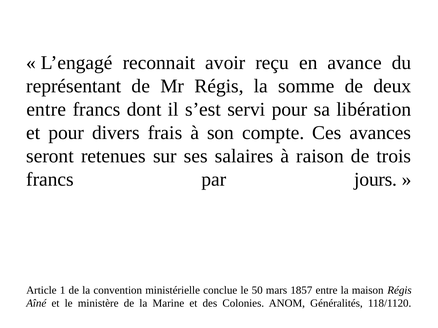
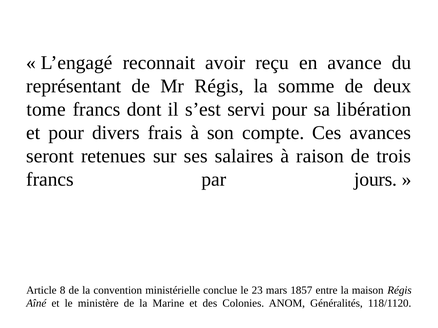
entre at (46, 109): entre -> tome
1: 1 -> 8
50: 50 -> 23
